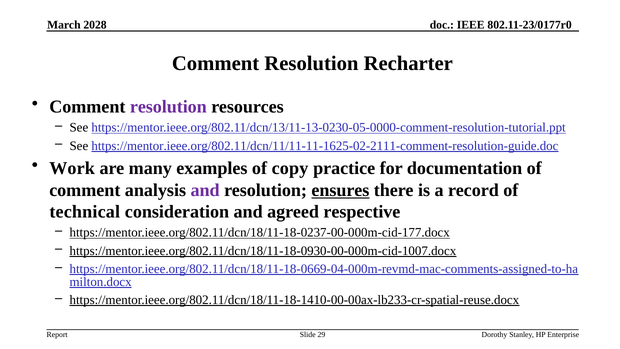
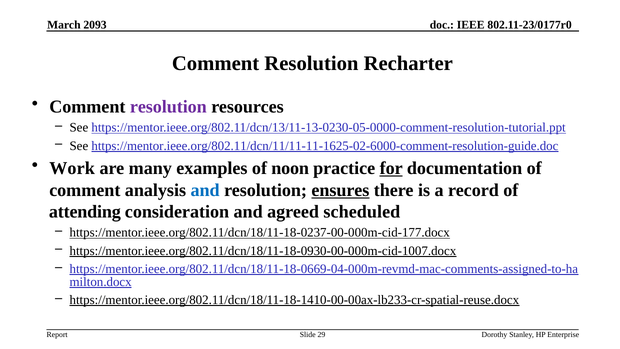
2028: 2028 -> 2093
https://mentor.ieee.org/802.11/dcn/11/11-11-1625-02-2111-comment-resolution-guide.doc: https://mentor.ieee.org/802.11/dcn/11/11-11-1625-02-2111-comment-resolution-guide.doc -> https://mentor.ieee.org/802.11/dcn/11/11-11-1625-02-6000-comment-resolution-guide.doc
copy: copy -> noon
for underline: none -> present
and at (205, 190) colour: purple -> blue
technical: technical -> attending
respective: respective -> scheduled
